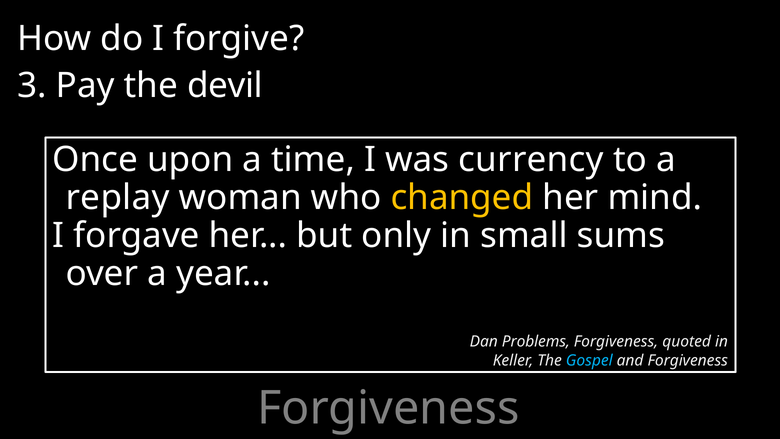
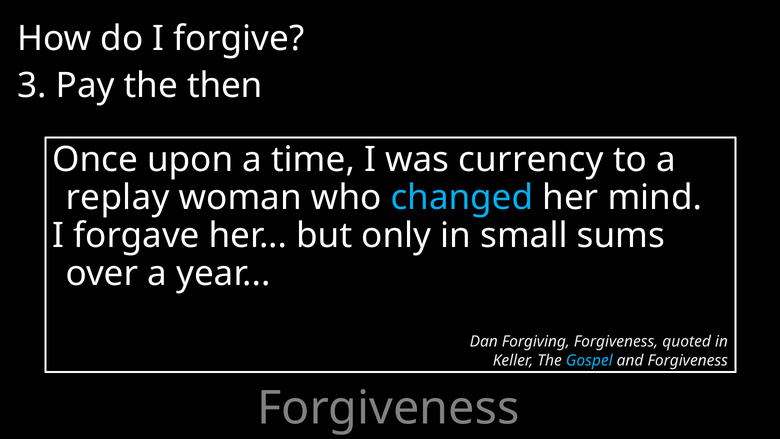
devil: devil -> then
changed colour: yellow -> light blue
Problems: Problems -> Forgiving
